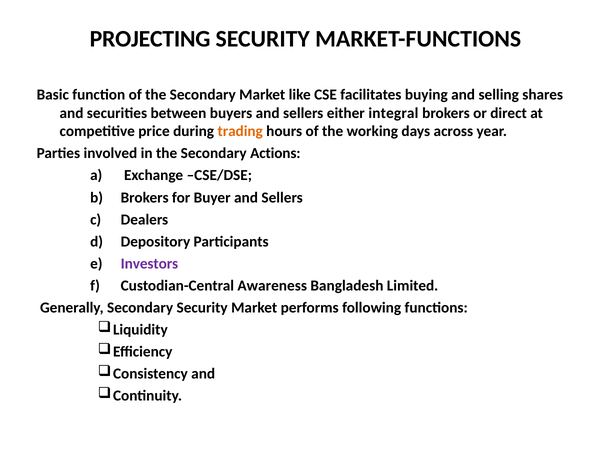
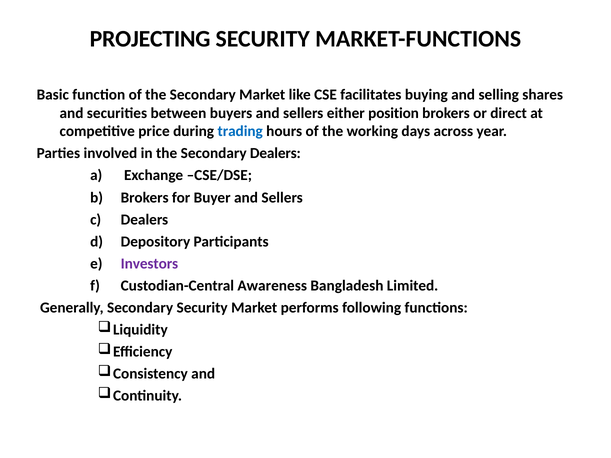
integral: integral -> position
trading colour: orange -> blue
Secondary Actions: Actions -> Dealers
